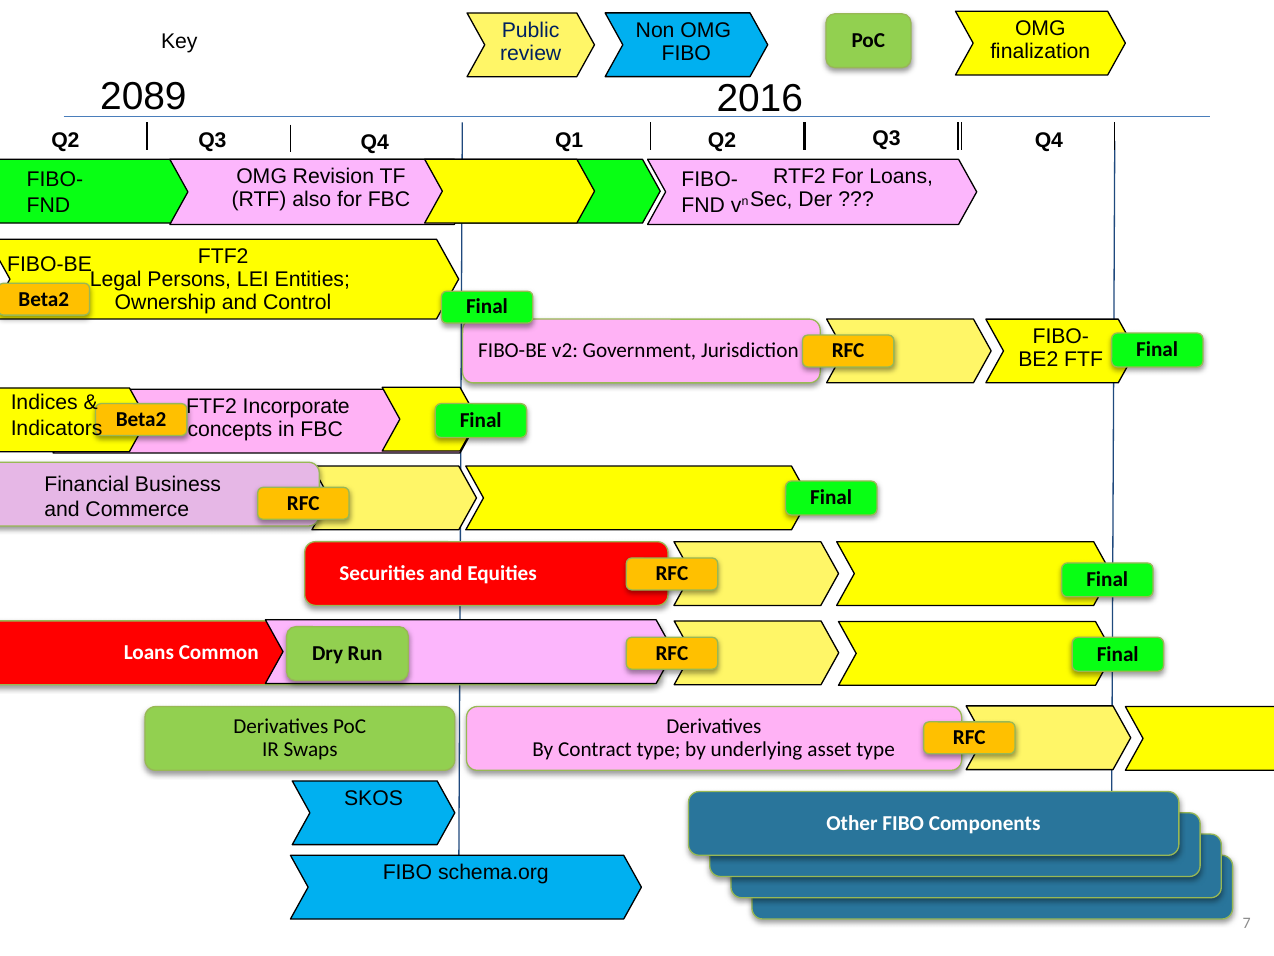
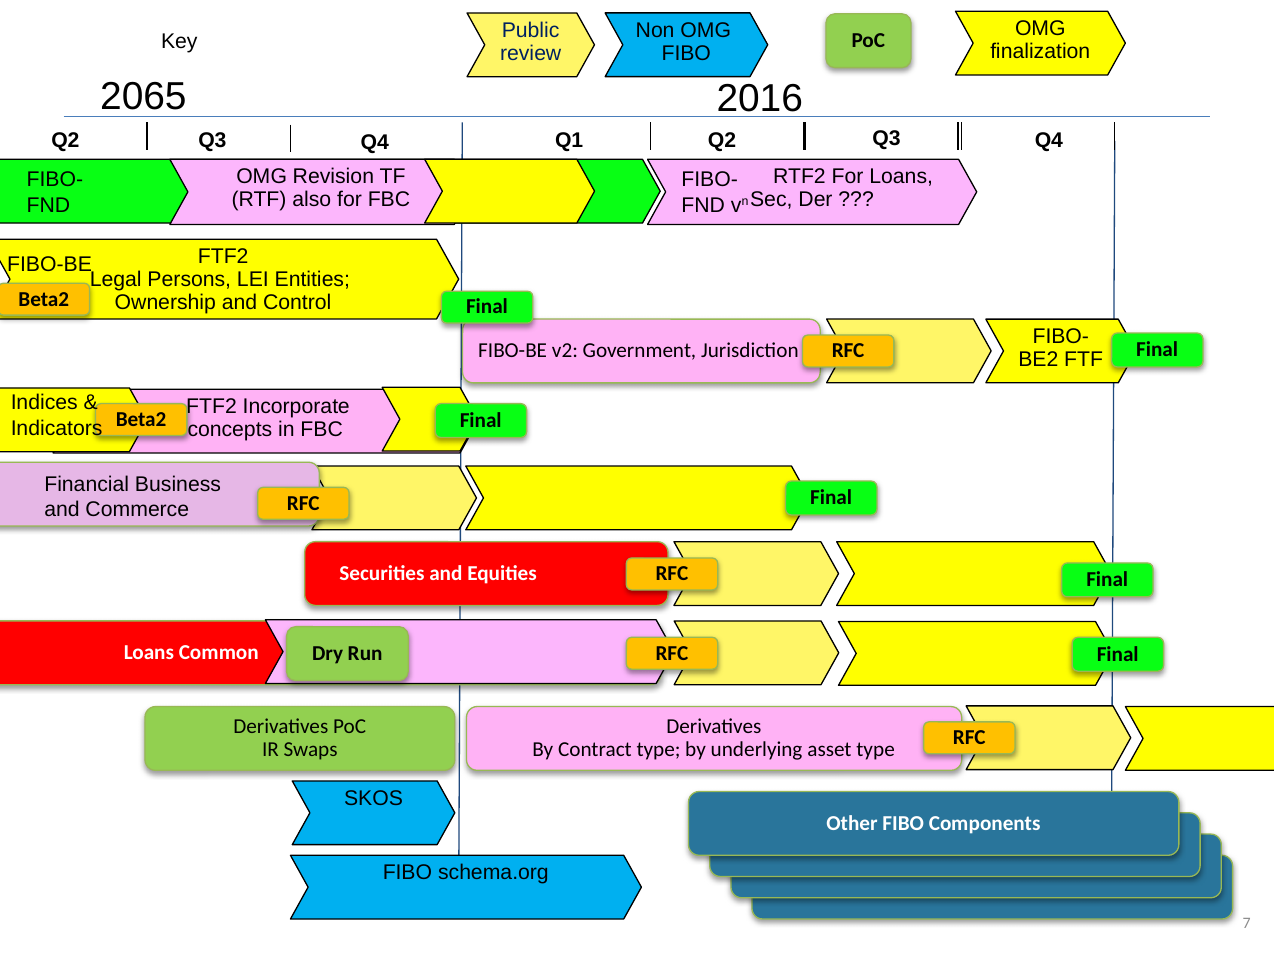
2089: 2089 -> 2065
